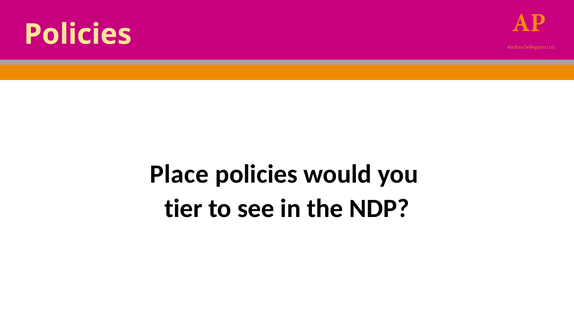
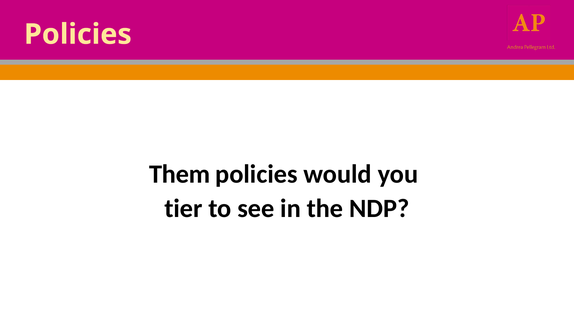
Place: Place -> Them
